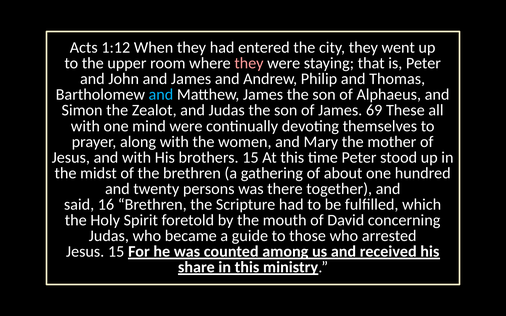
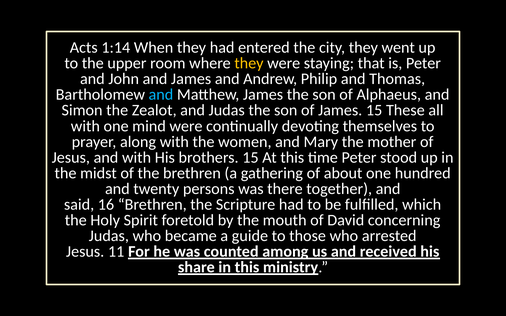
1:12: 1:12 -> 1:14
they at (249, 63) colour: pink -> yellow
James 69: 69 -> 15
Jesus 15: 15 -> 11
